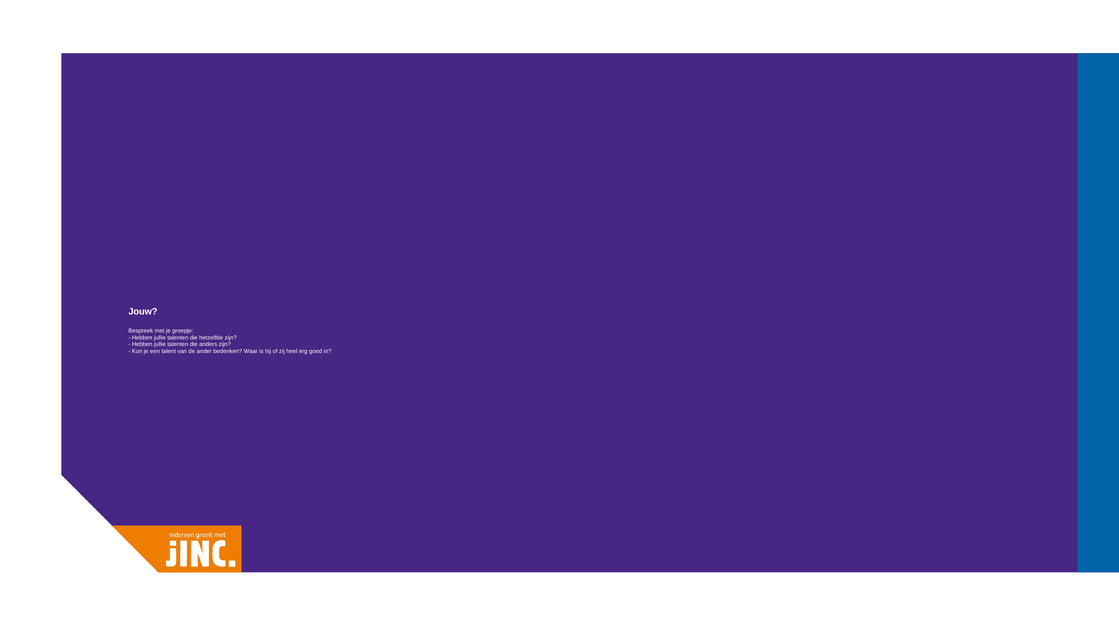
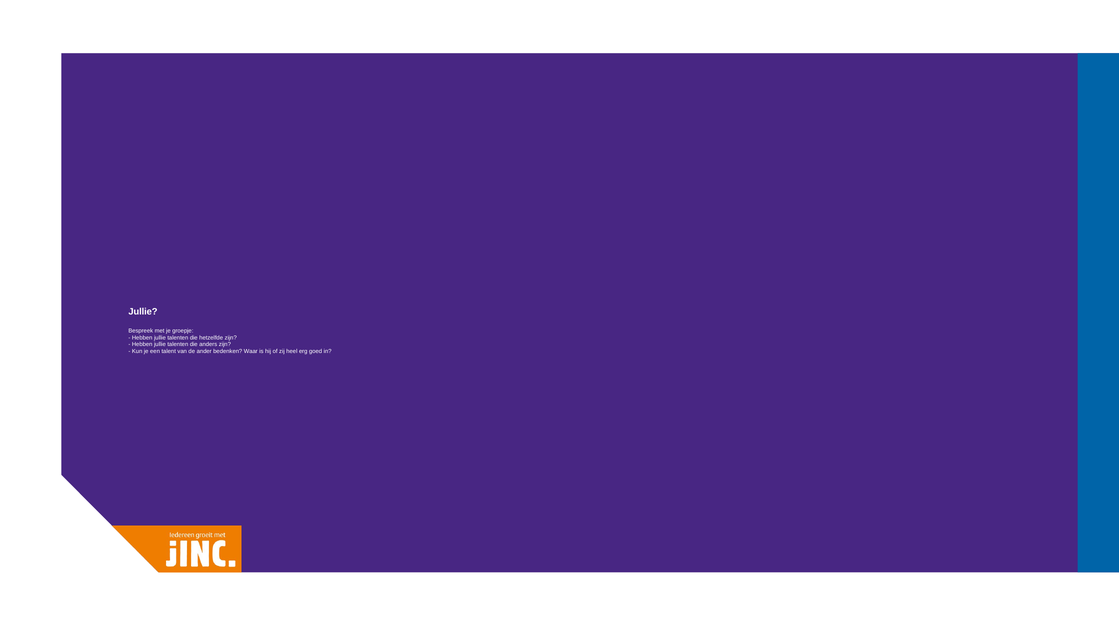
Jouw at (143, 312): Jouw -> Jullie
